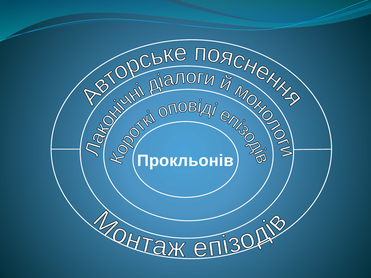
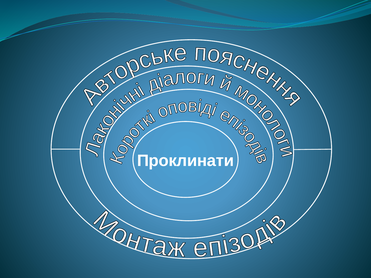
Прокльонів: Прокльонів -> Проклинати
